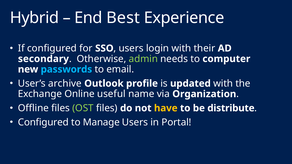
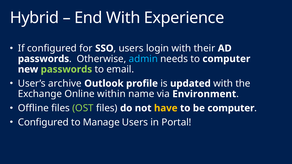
End Best: Best -> With
secondary at (43, 59): secondary -> passwords
admin colour: light green -> light blue
passwords at (66, 69) colour: light blue -> light green
useful: useful -> within
Organization: Organization -> Environment
be distribute: distribute -> computer
